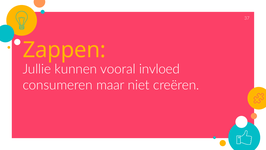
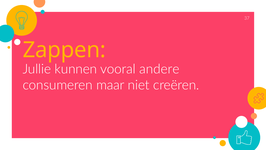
invloed: invloed -> andere
